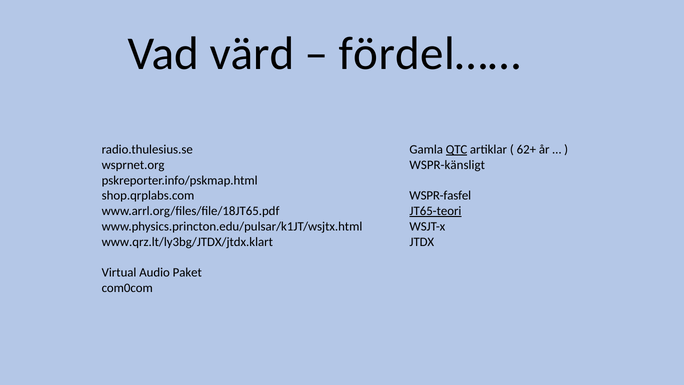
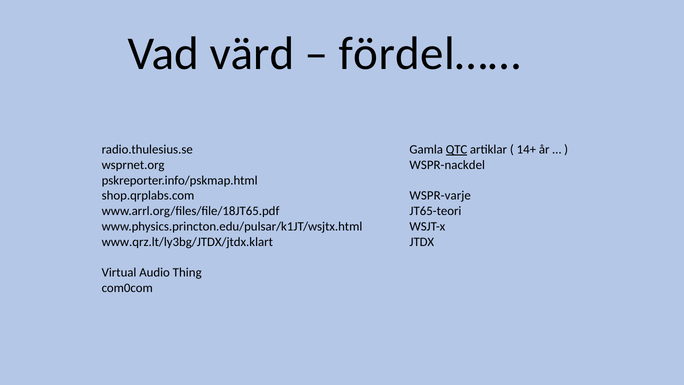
62+: 62+ -> 14+
WSPR-känsligt: WSPR-känsligt -> WSPR-nackdel
WSPR-fasfel: WSPR-fasfel -> WSPR-varje
JT65-teori underline: present -> none
Paket: Paket -> Thing
